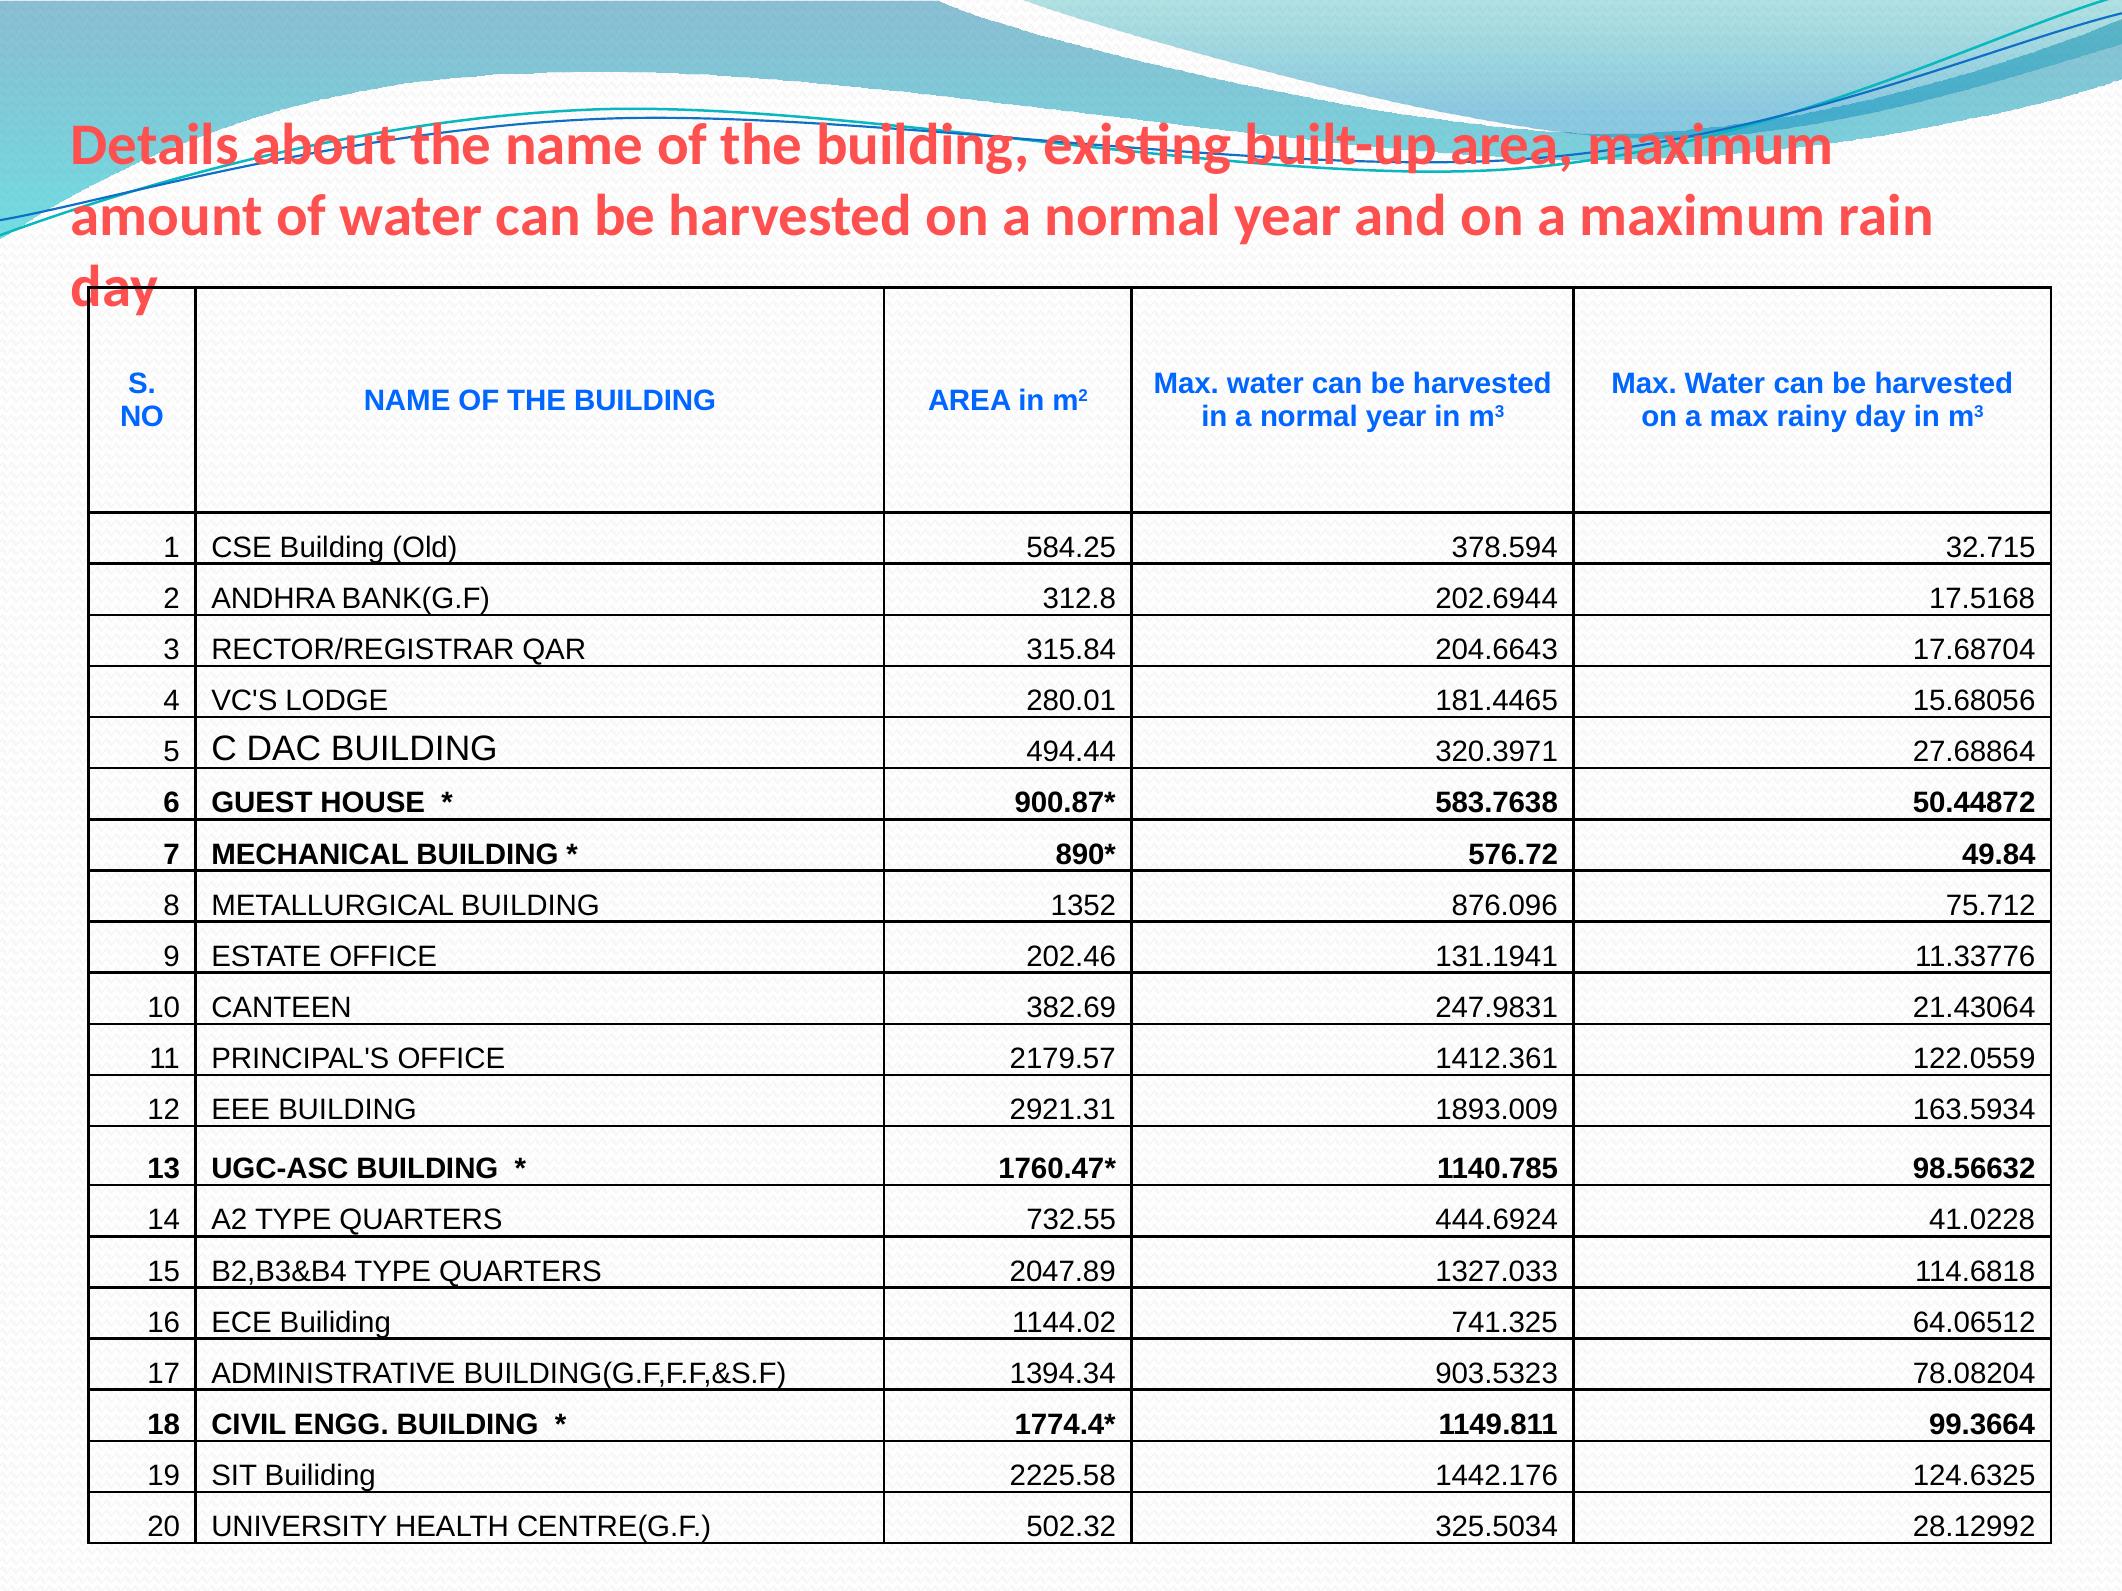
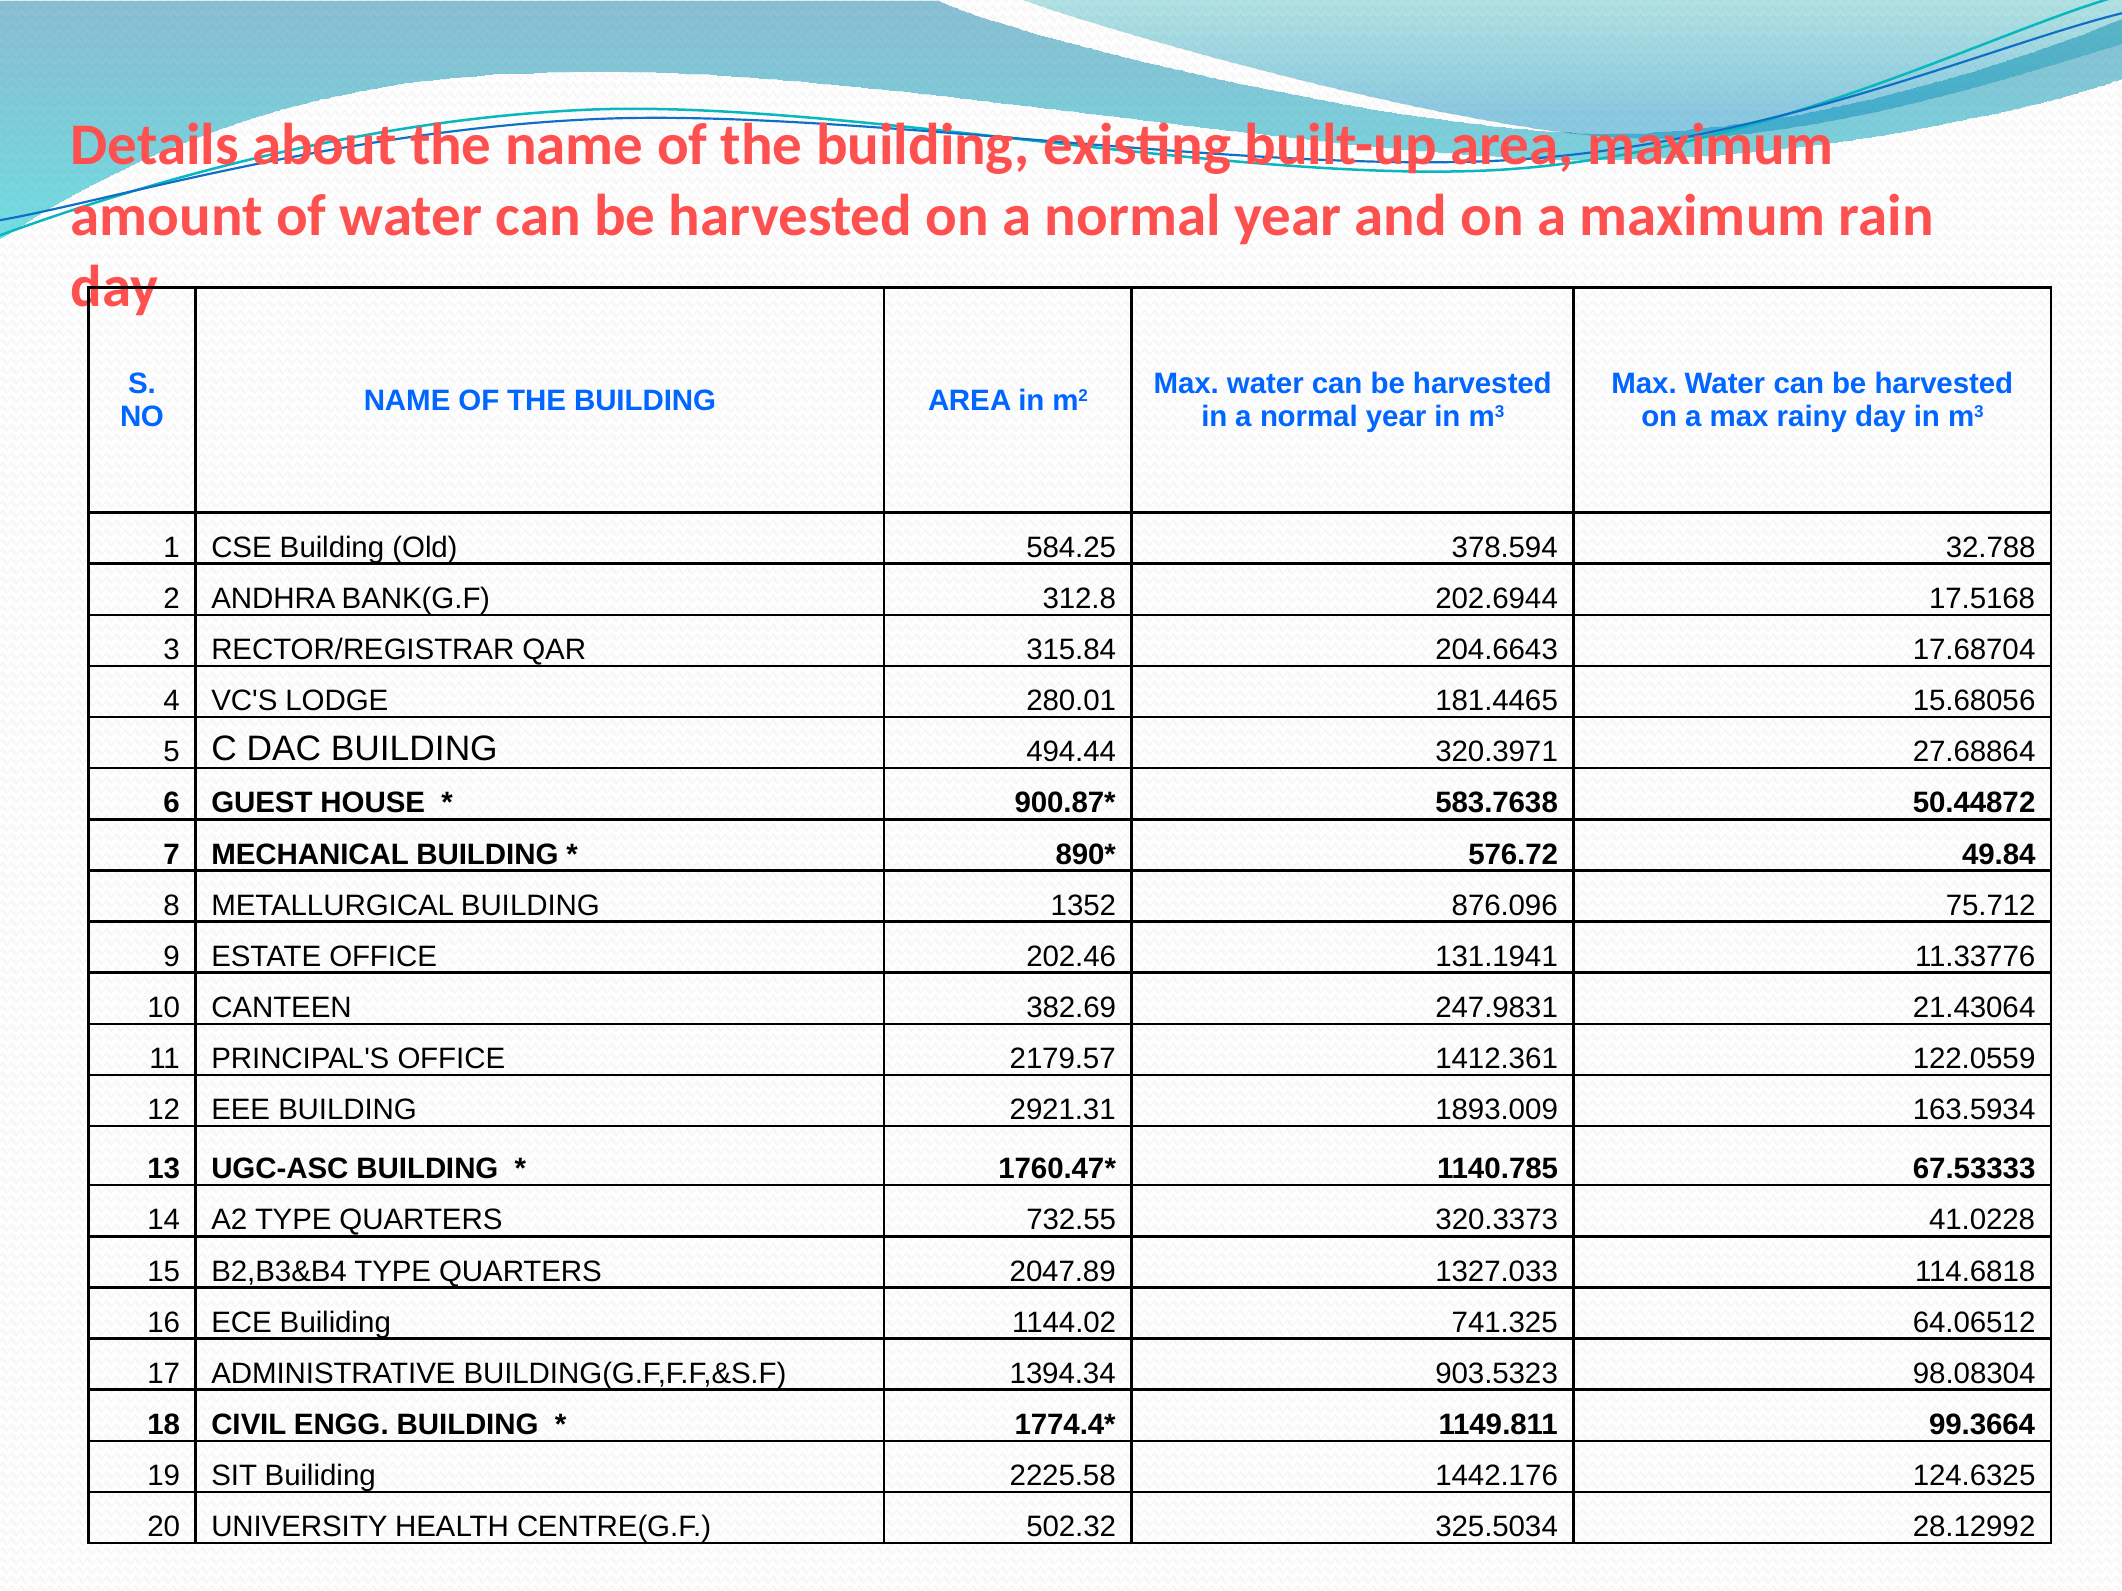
32.715: 32.715 -> 32.788
98.56632: 98.56632 -> 67.53333
444.6924: 444.6924 -> 320.3373
78.08204: 78.08204 -> 98.08304
